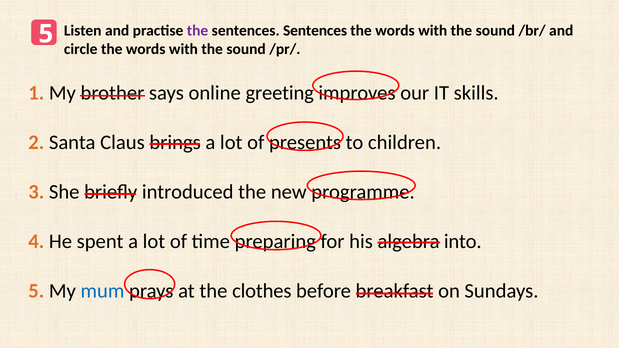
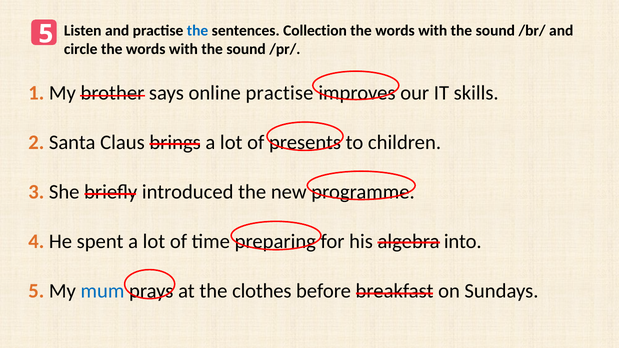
the at (198, 31) colour: purple -> blue
sentences Sentences: Sentences -> Collection
online greeting: greeting -> practise
